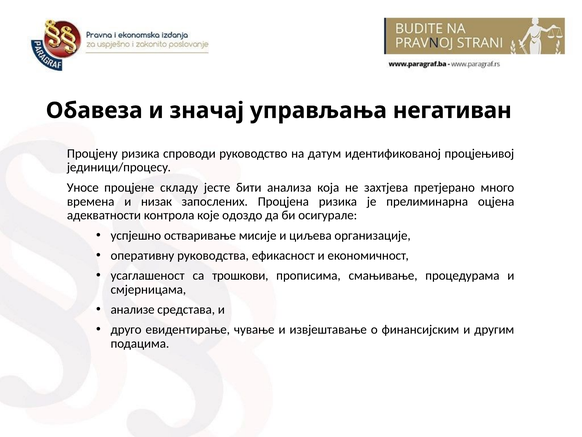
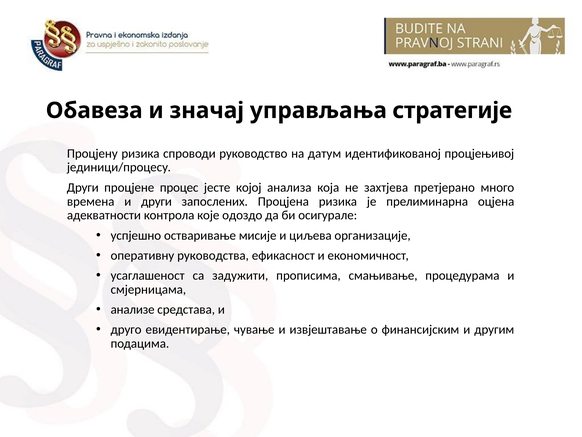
негативан: негативан -> стратегије
Уносе at (83, 187): Уносе -> Други
складу: складу -> процес
бити: бити -> којој
и низак: низак -> други
трошкови: трошкови -> задужити
